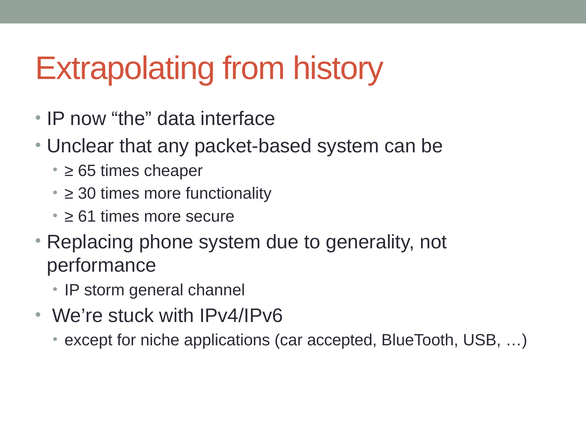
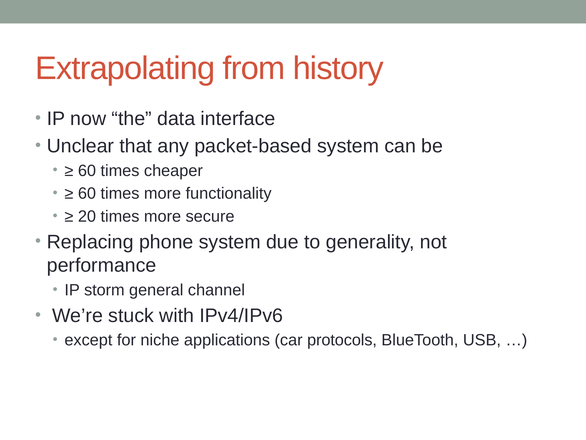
65 at (87, 170): 65 -> 60
30 at (87, 193): 30 -> 60
61: 61 -> 20
accepted: accepted -> protocols
